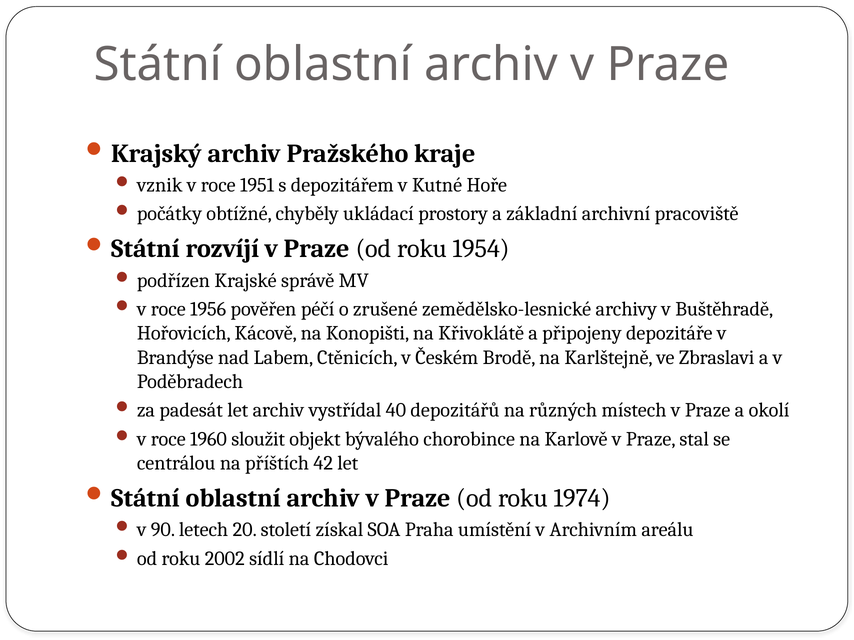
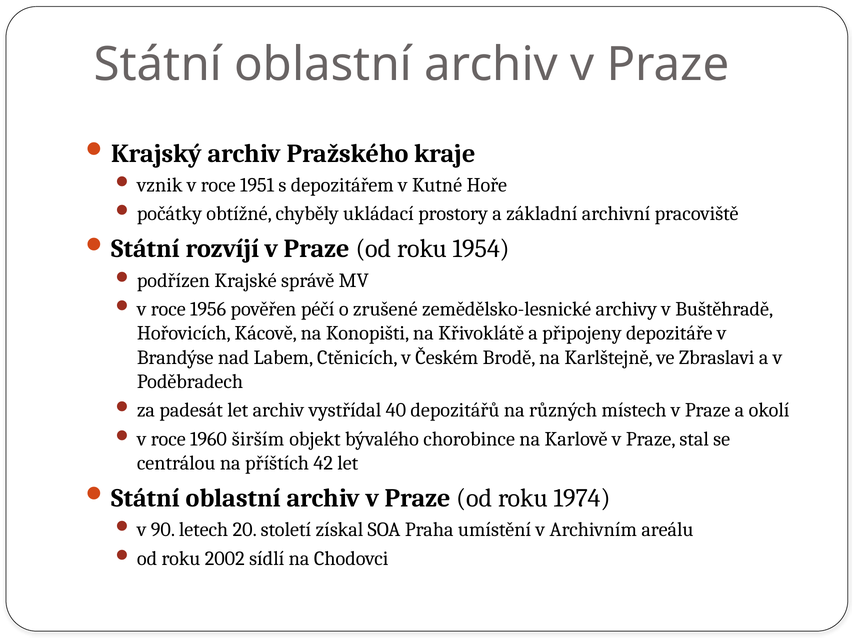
sloužit: sloužit -> širším
